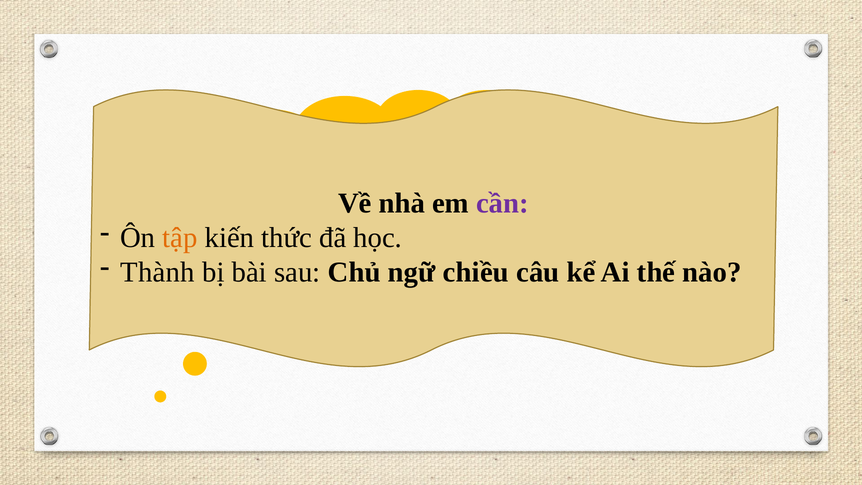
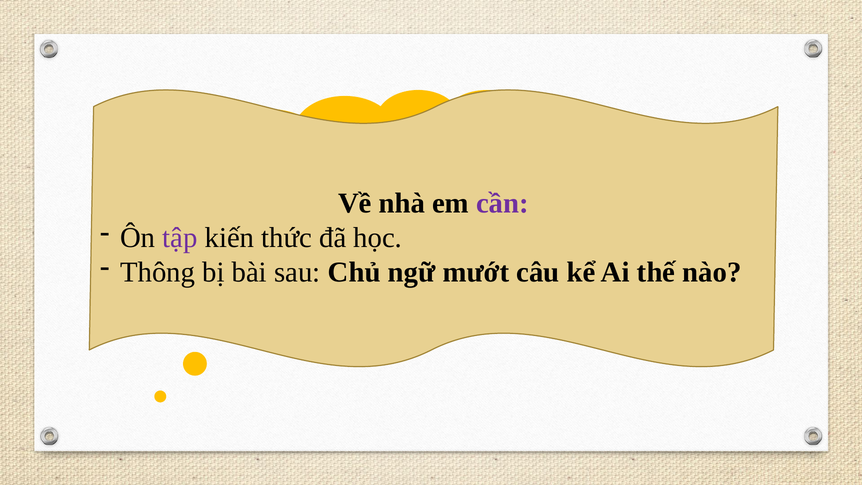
tập colour: orange -> purple
Thành: Thành -> Thông
chiều: chiều -> mướt
